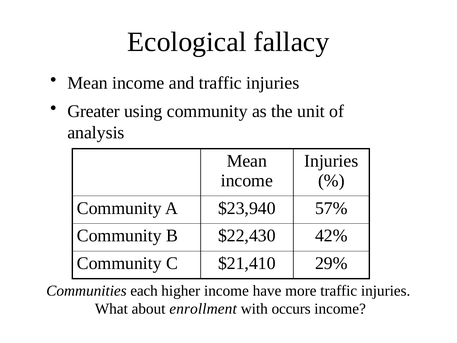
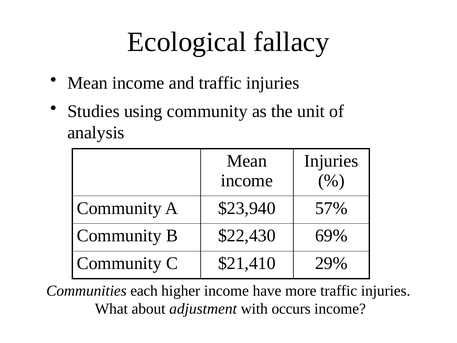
Greater: Greater -> Studies
42%: 42% -> 69%
enrollment: enrollment -> adjustment
